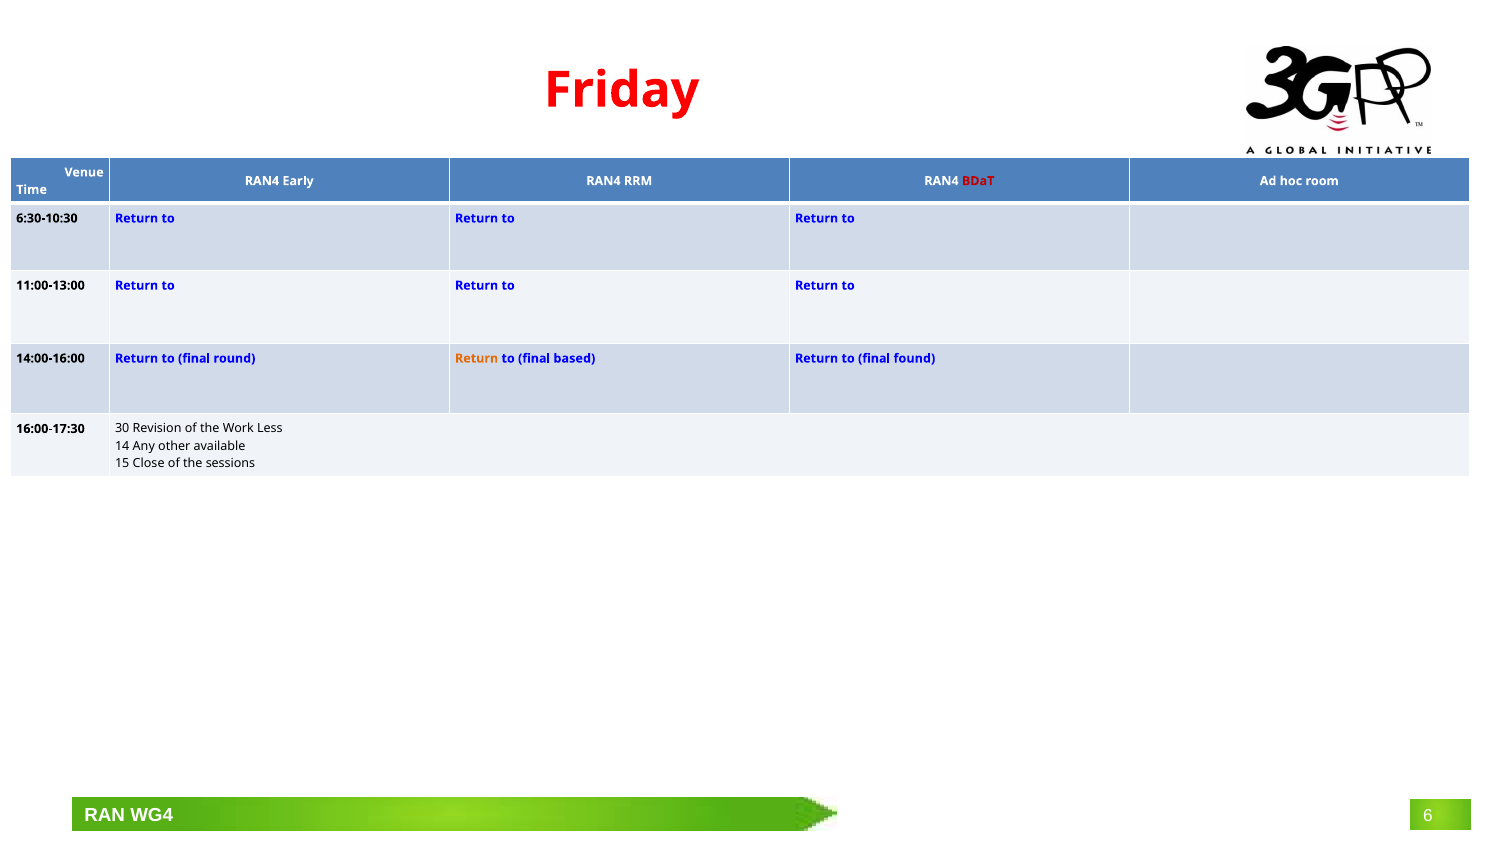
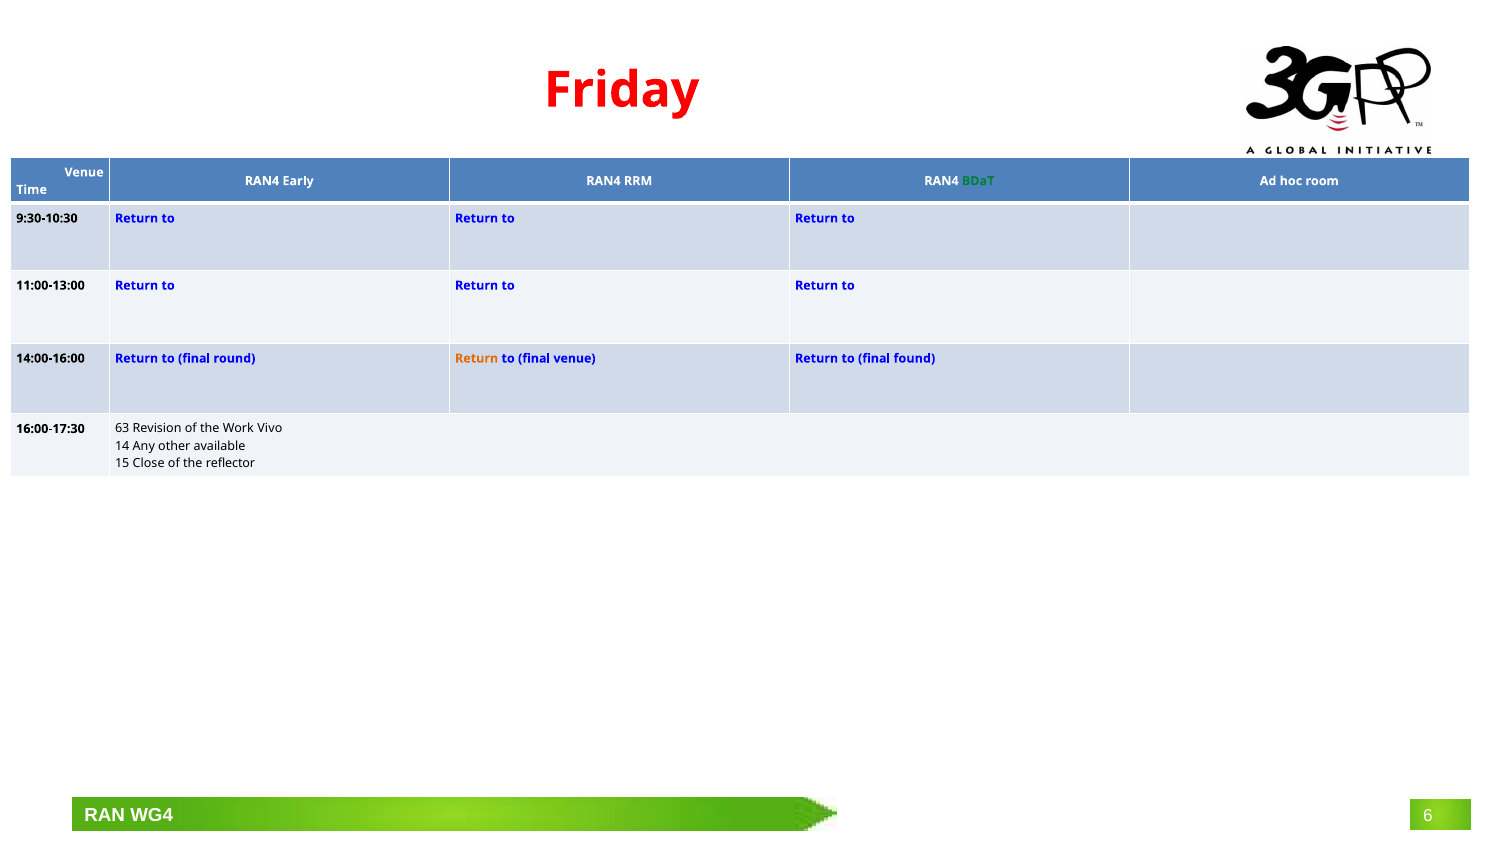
BDaT colour: red -> green
6:30-10:30: 6:30-10:30 -> 9:30-10:30
final based: based -> venue
30: 30 -> 63
Less: Less -> Vivo
sessions: sessions -> reflector
